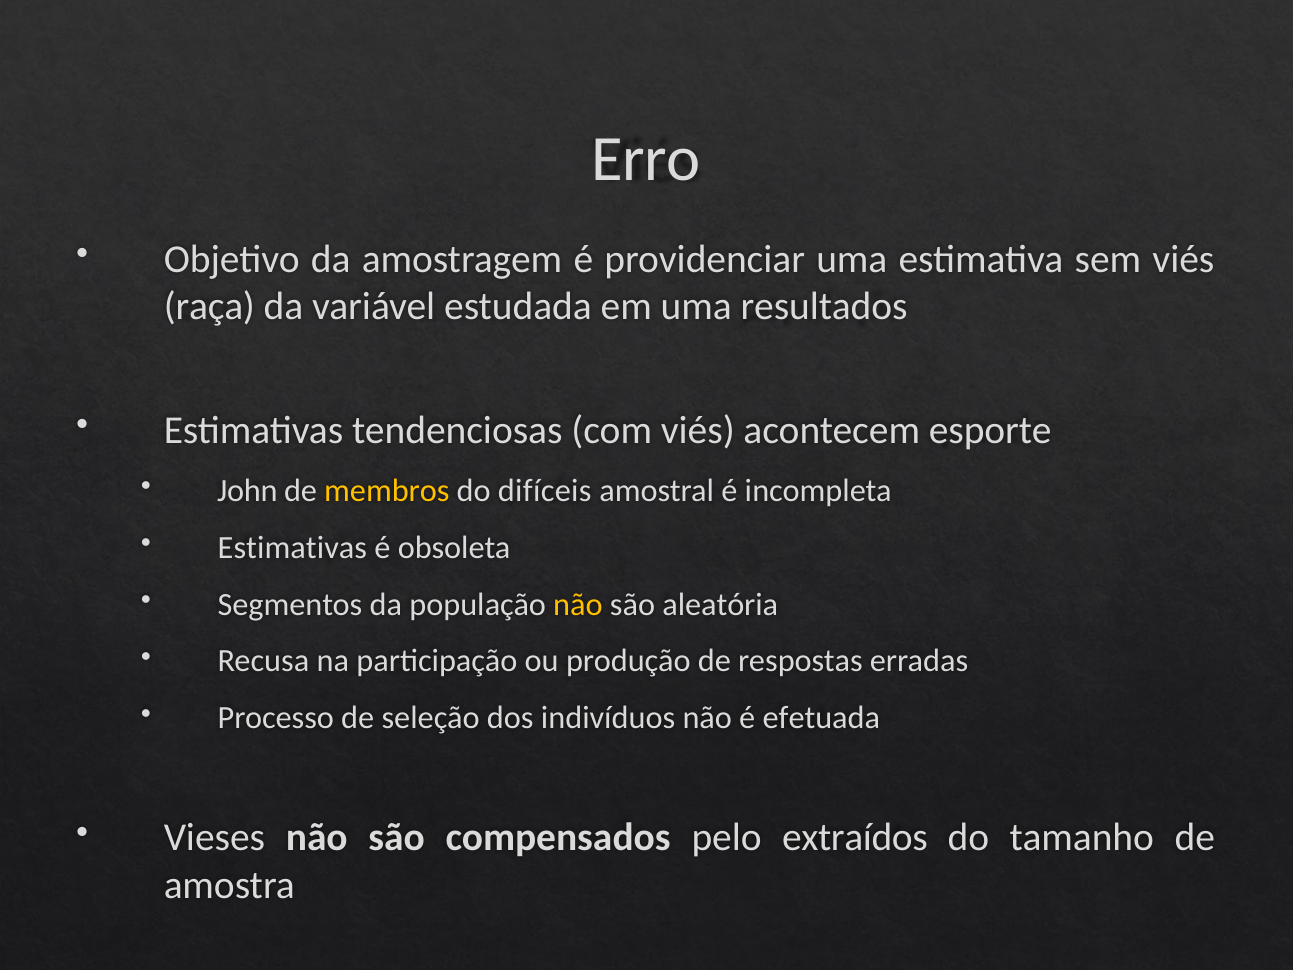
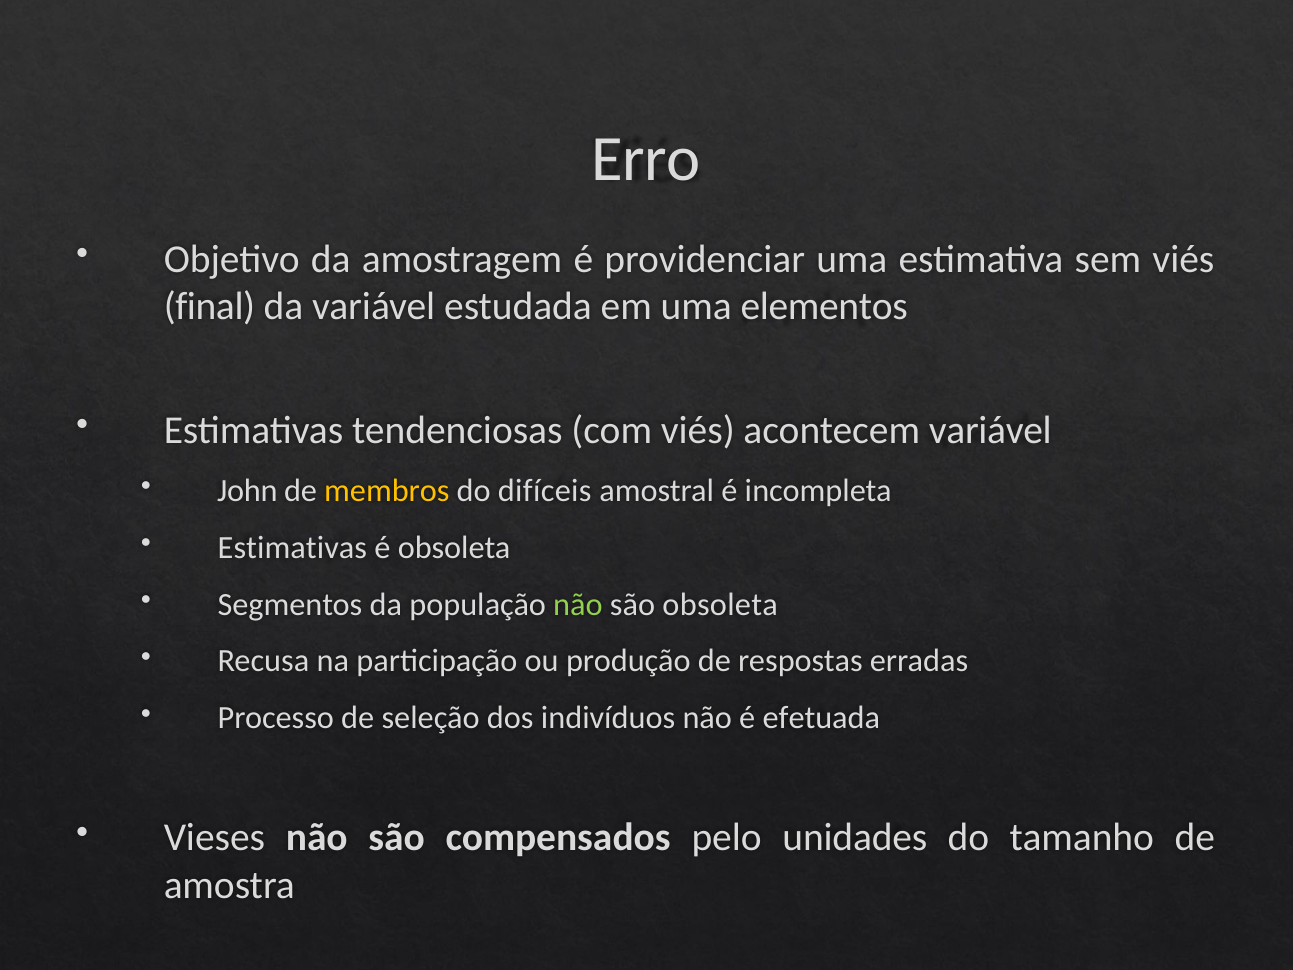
raça: raça -> final
resultados: resultados -> elementos
acontecem esporte: esporte -> variável
não at (578, 604) colour: yellow -> light green
são aleatória: aleatória -> obsoleta
extraídos: extraídos -> unidades
